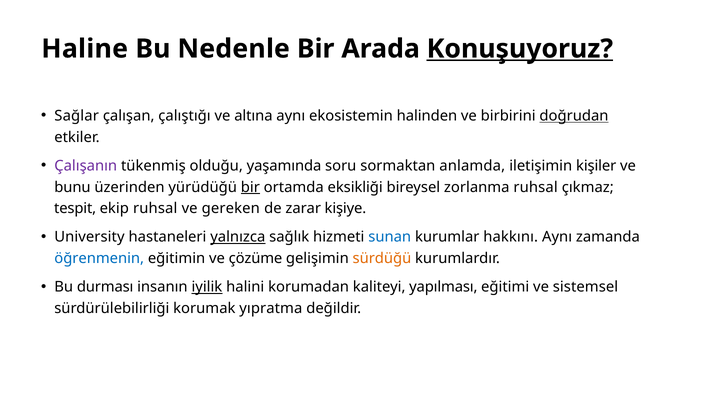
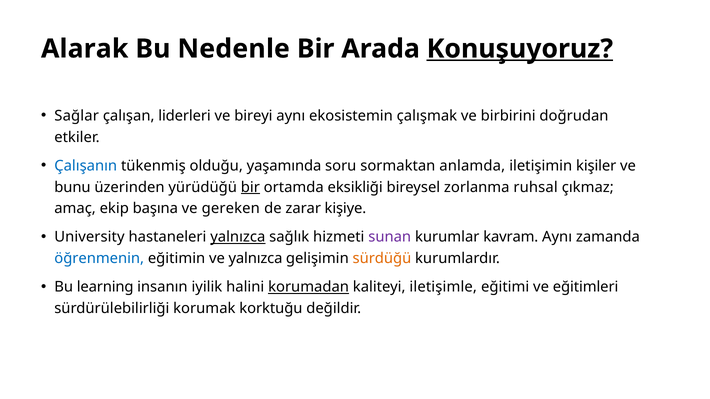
Haline: Haline -> Alarak
çalıştığı: çalıştığı -> liderleri
altına: altına -> bireyi
halinden: halinden -> çalışmak
doğrudan underline: present -> none
Çalışanın colour: purple -> blue
tespit: tespit -> amaç
ekip ruhsal: ruhsal -> başına
sunan colour: blue -> purple
hakkını: hakkını -> kavram
ve çözüme: çözüme -> yalnızca
durması: durması -> learning
iyilik underline: present -> none
korumadan underline: none -> present
yapılması: yapılması -> iletişimle
sistemsel: sistemsel -> eğitimleri
yıpratma: yıpratma -> korktuğu
